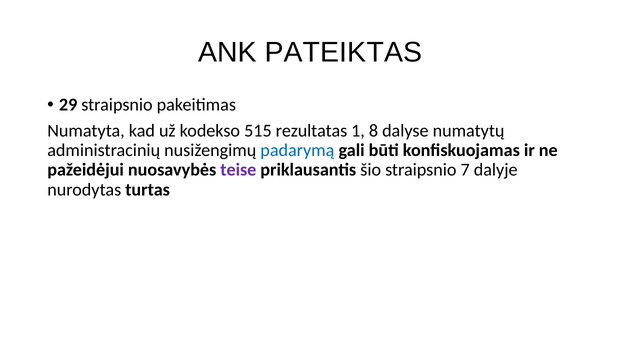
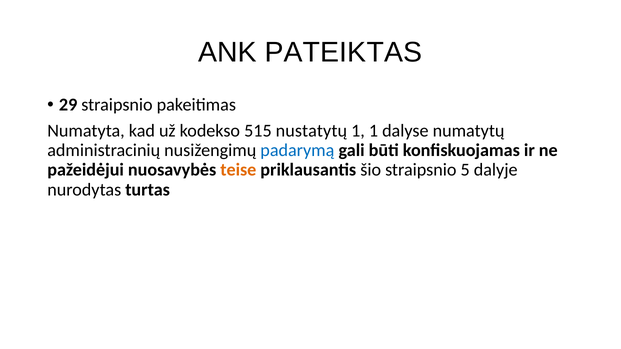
rezultatas: rezultatas -> nustatytų
1 8: 8 -> 1
teise colour: purple -> orange
7: 7 -> 5
